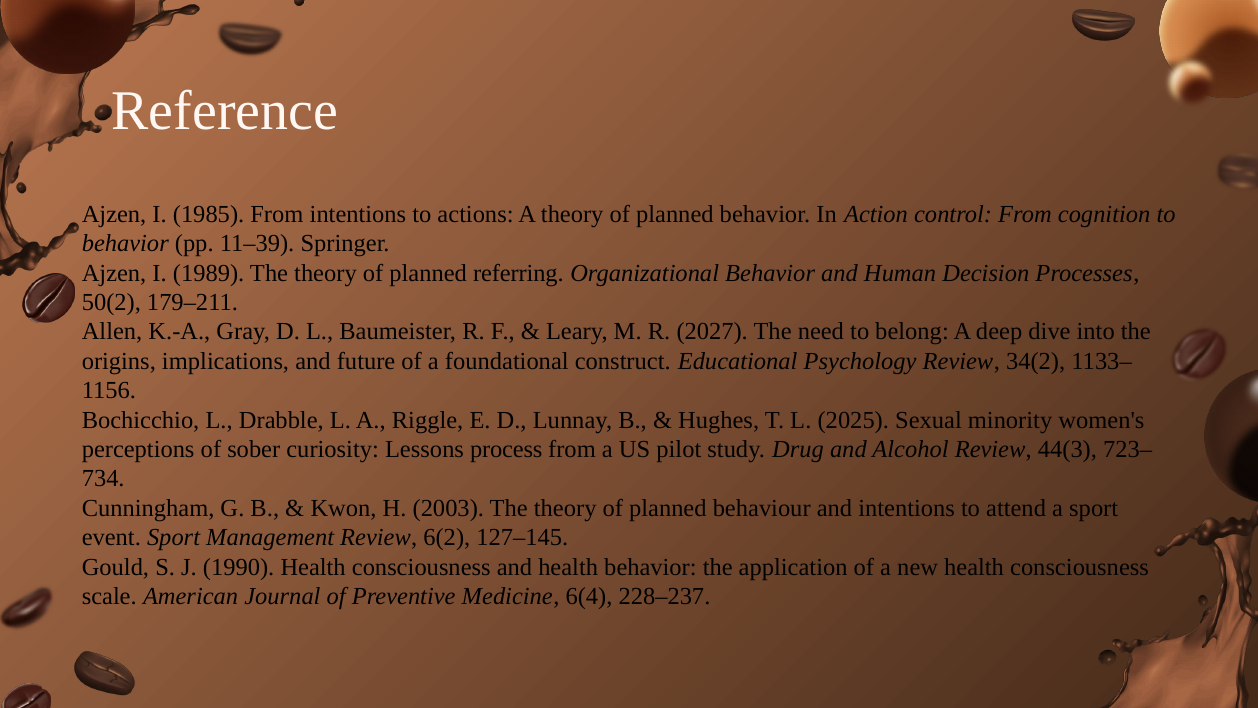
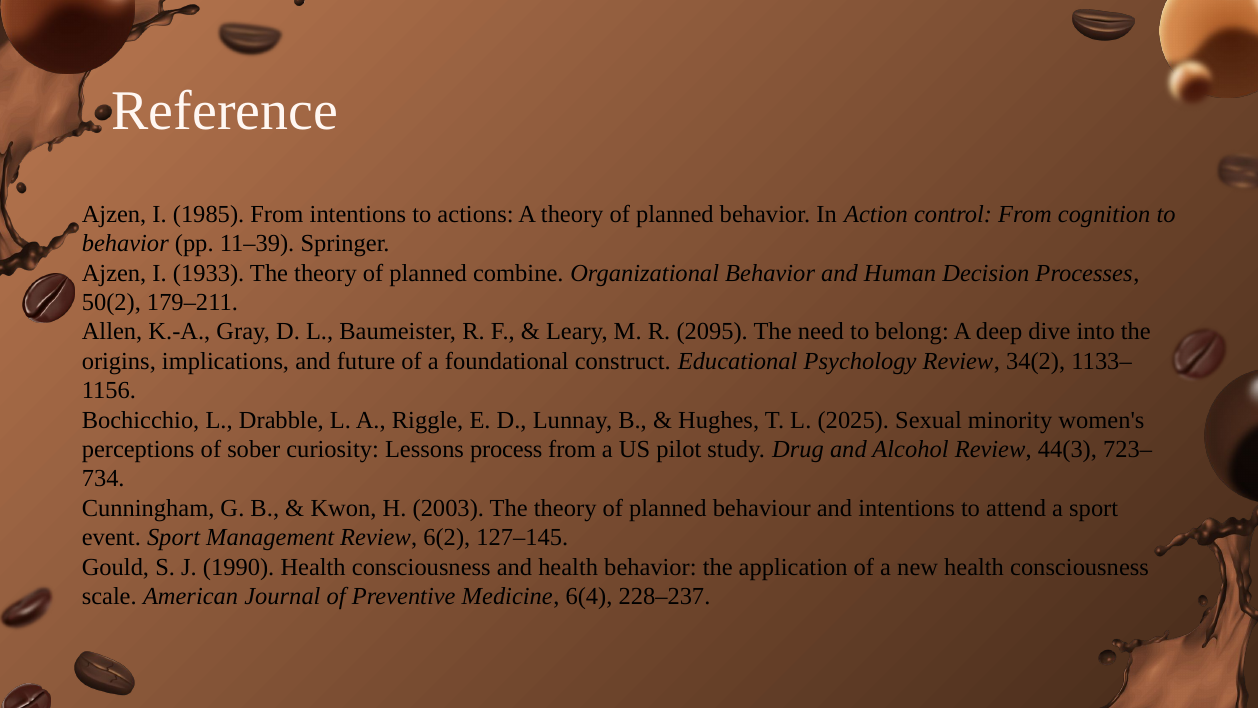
1989: 1989 -> 1933
referring: referring -> combine
2027: 2027 -> 2095
